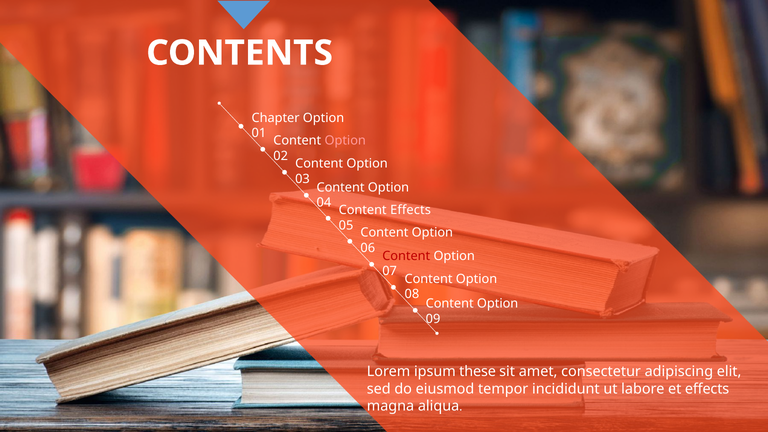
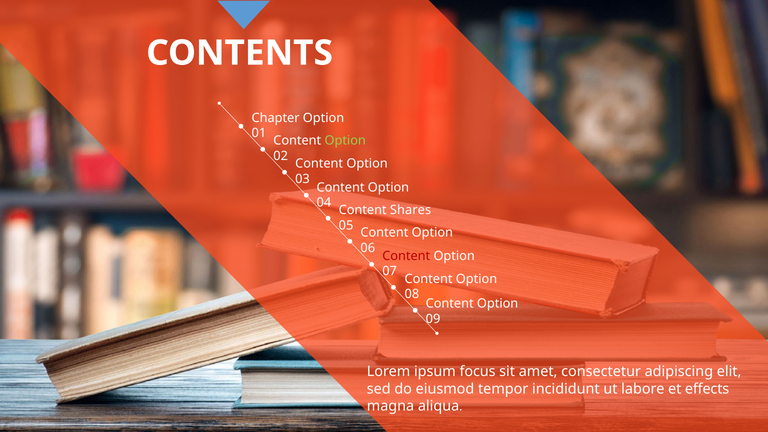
Option at (345, 141) colour: pink -> light green
Content Effects: Effects -> Shares
these: these -> focus
